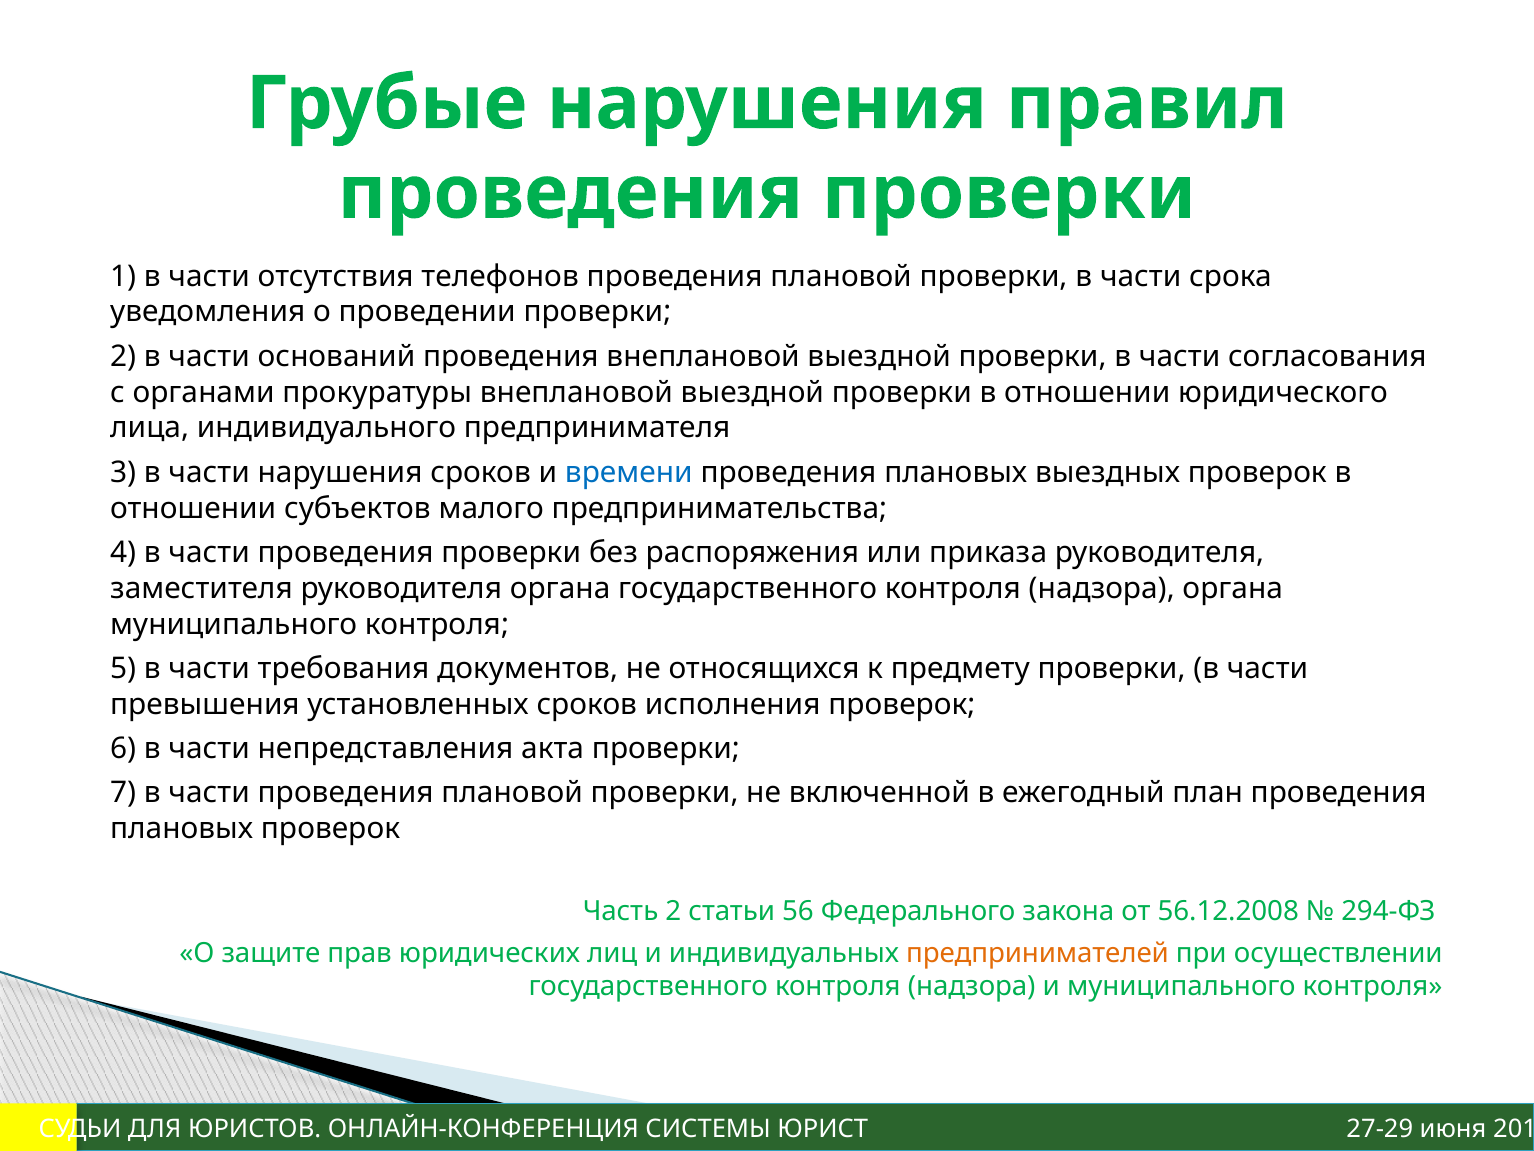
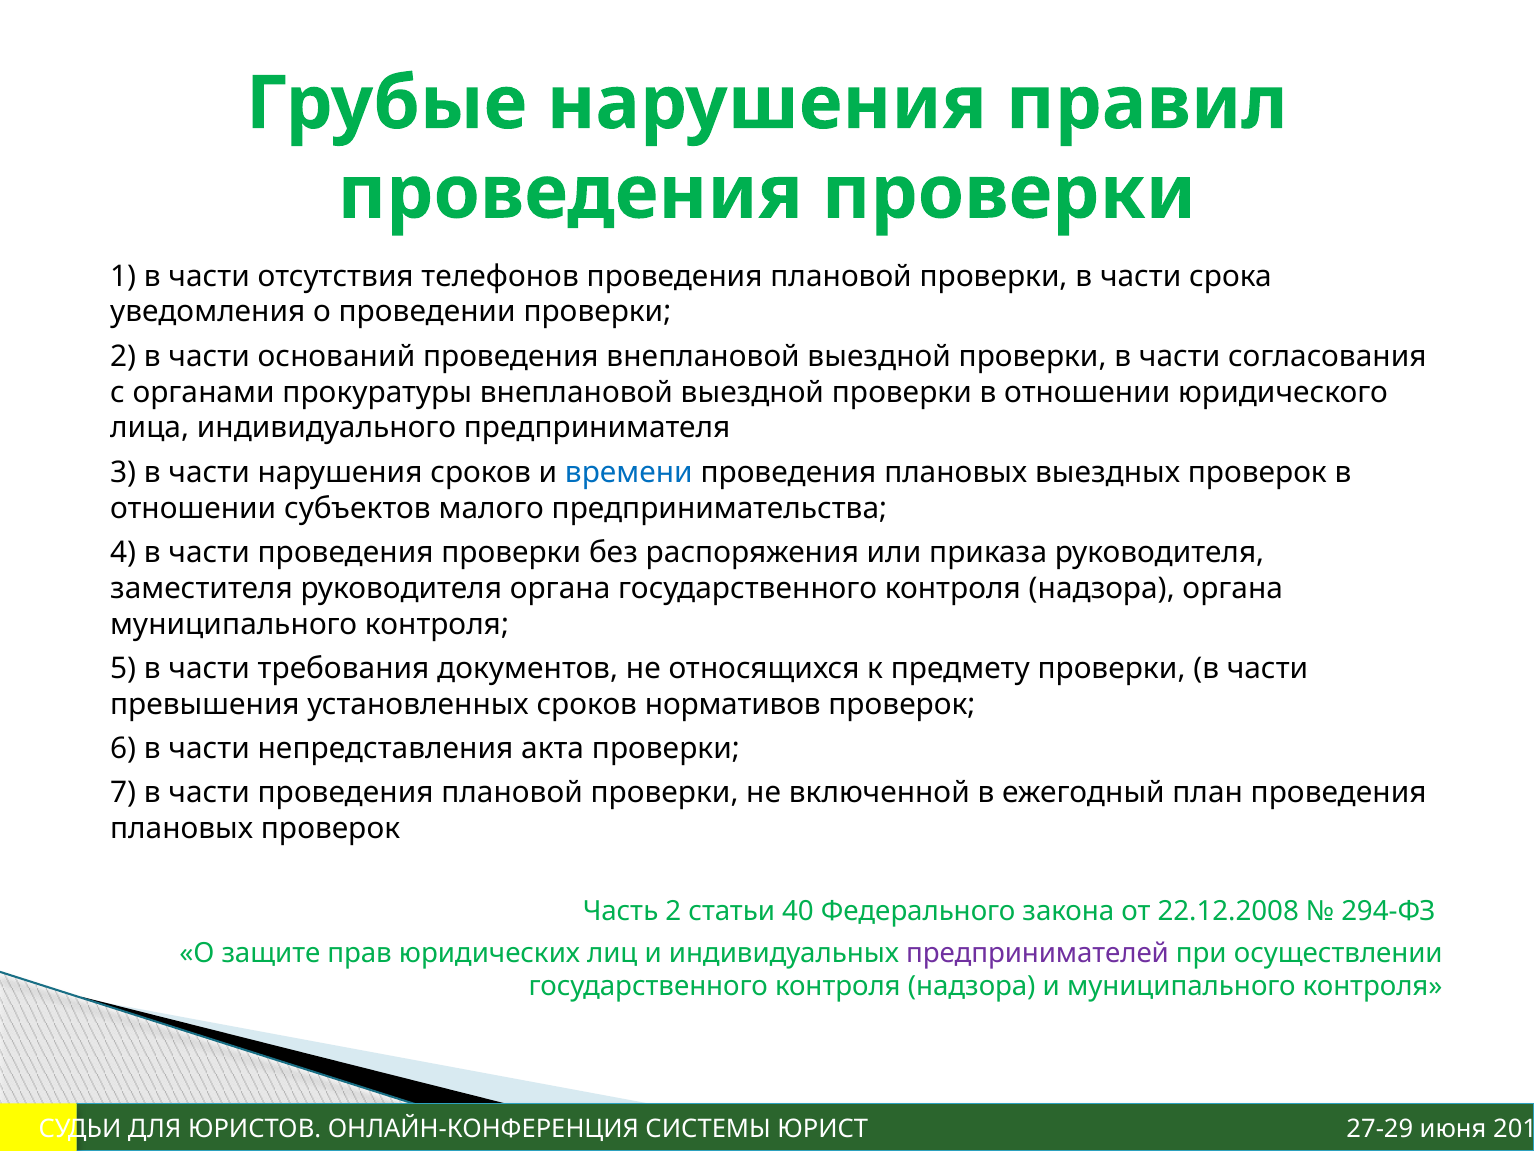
исполнения: исполнения -> нормативов
56: 56 -> 40
56.12.2008: 56.12.2008 -> 22.12.2008
предпринимателей colour: orange -> purple
